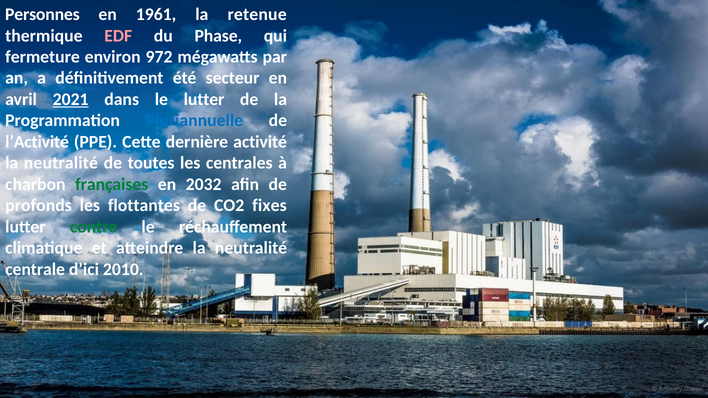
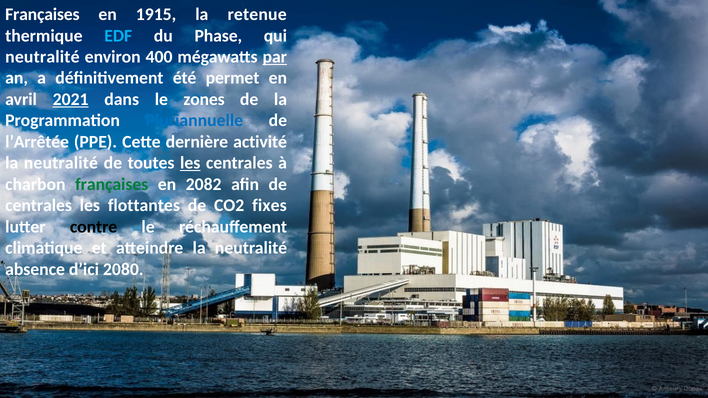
Personnes at (42, 14): Personnes -> Françaises
1961: 1961 -> 1915
EDF colour: pink -> light blue
fermeture at (43, 57): fermeture -> neutralité
972: 972 -> 400
par underline: none -> present
secteur: secteur -> permet
le lutter: lutter -> zones
l’Activité: l’Activité -> l’Arrêtée
les at (190, 163) underline: none -> present
2032: 2032 -> 2082
profonds at (39, 206): profonds -> centrales
contre colour: green -> black
centrale: centrale -> absence
2010: 2010 -> 2080
